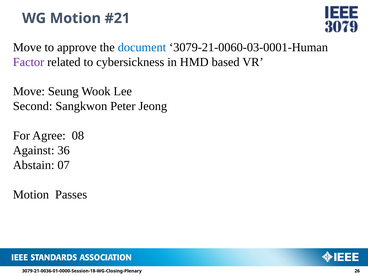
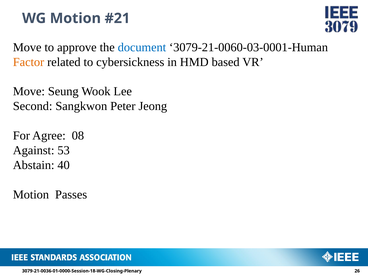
Factor colour: purple -> orange
36: 36 -> 53
07: 07 -> 40
